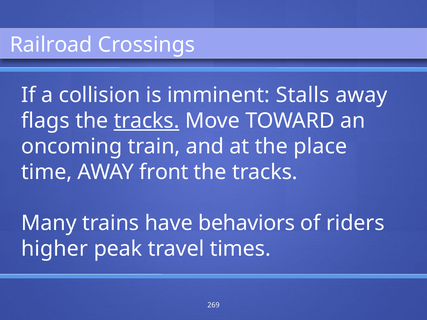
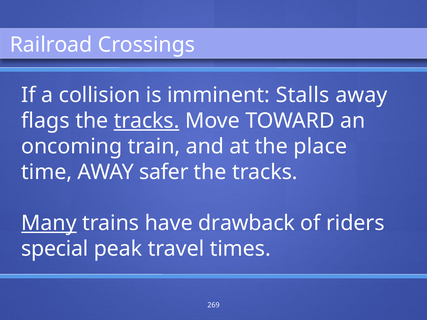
front: front -> safer
Many underline: none -> present
behaviors: behaviors -> drawback
higher: higher -> special
